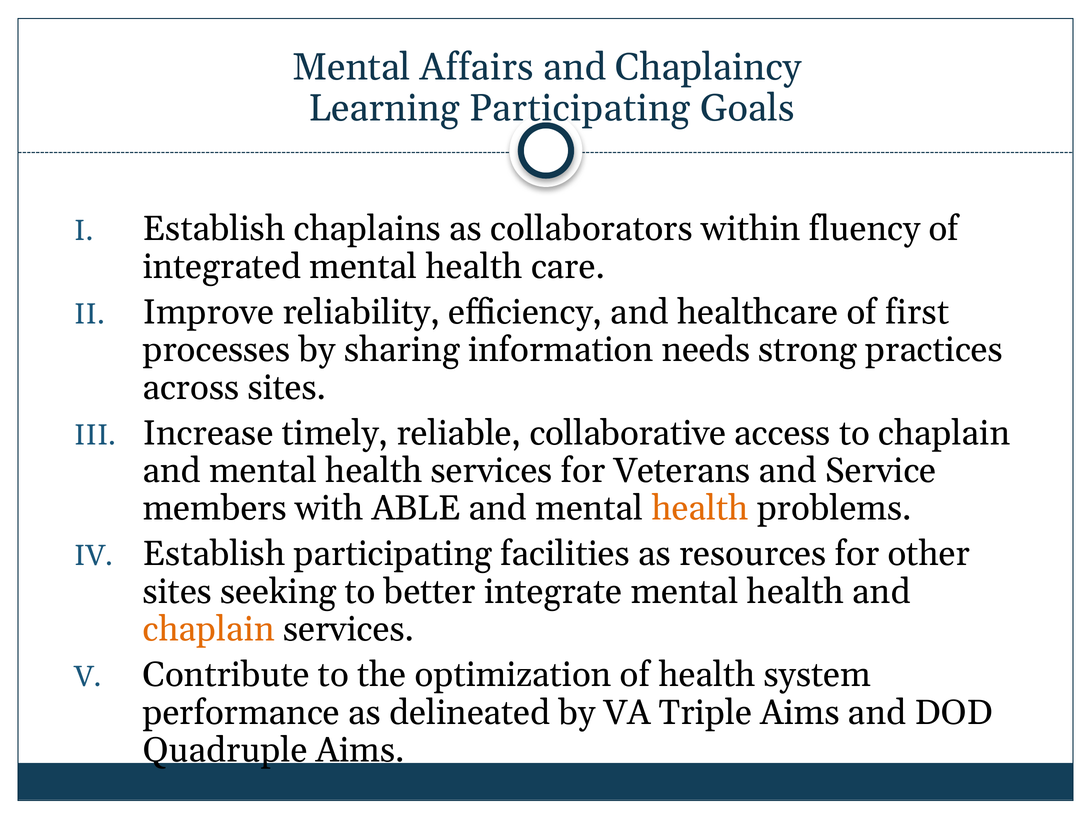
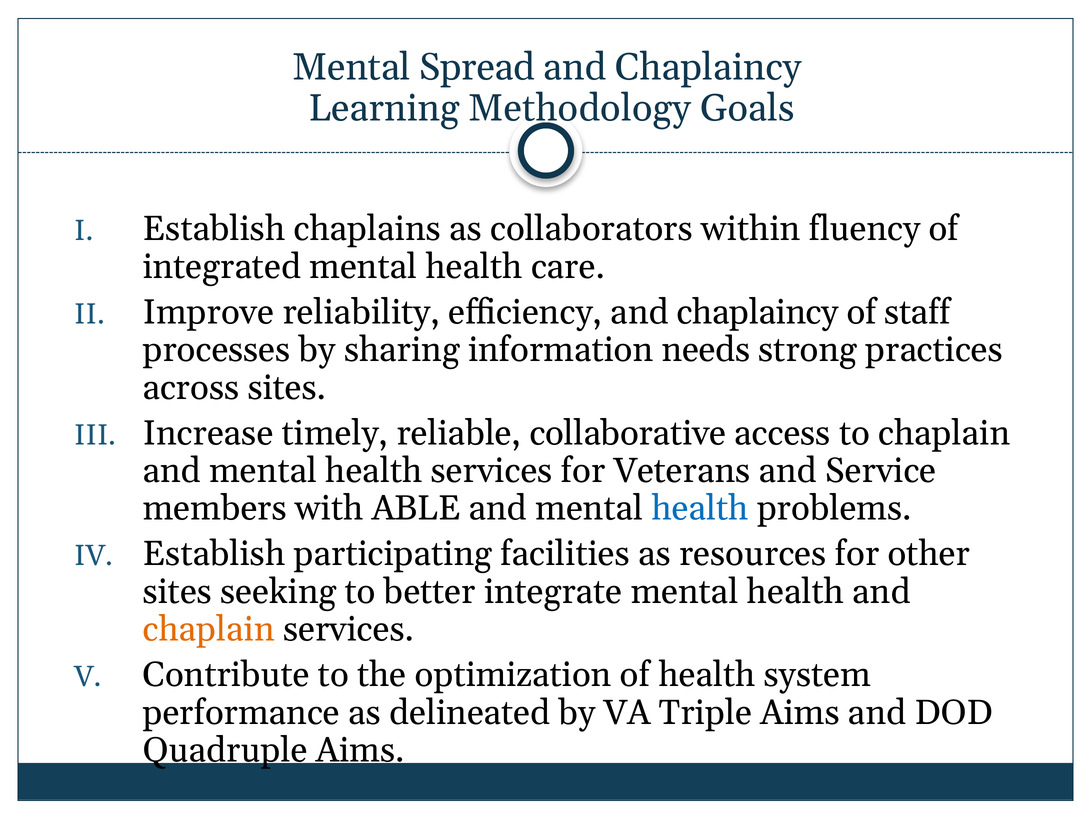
Affairs: Affairs -> Spread
Learning Participating: Participating -> Methodology
efficiency and healthcare: healthcare -> chaplaincy
first: first -> staff
health at (700, 508) colour: orange -> blue
